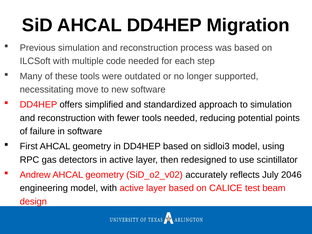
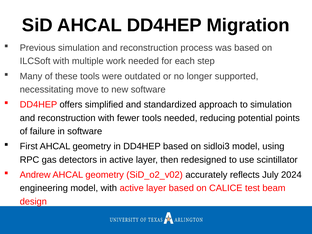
code: code -> work
2046: 2046 -> 2024
